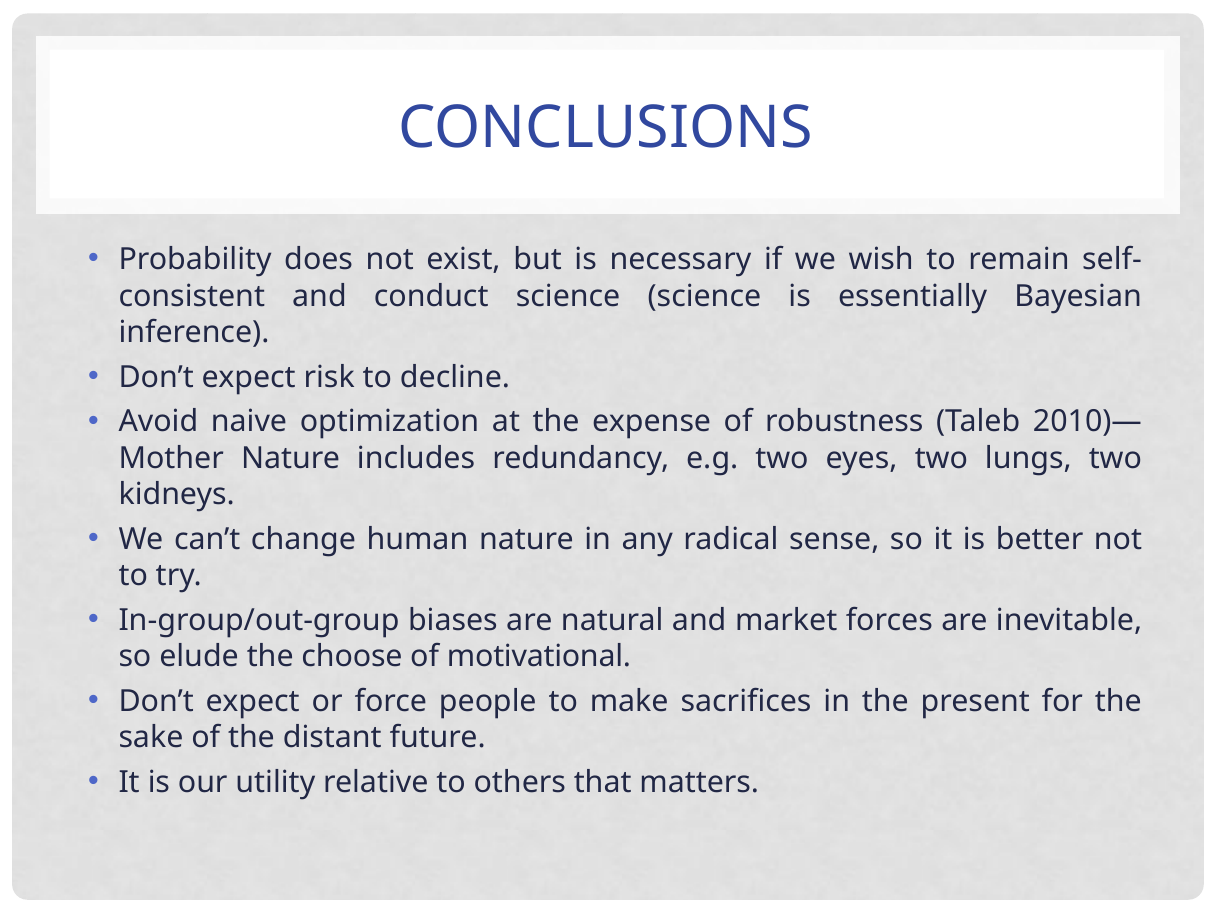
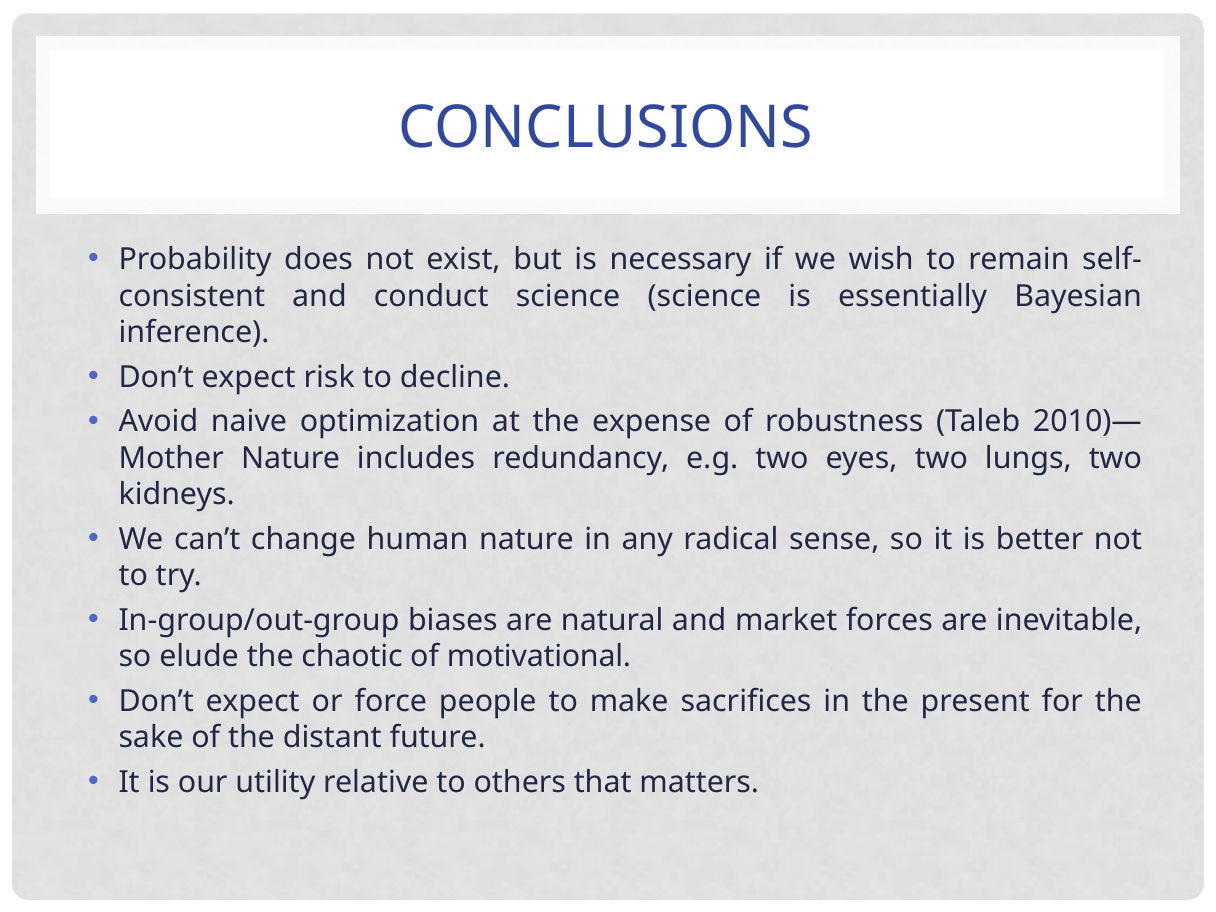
choose: choose -> chaotic
